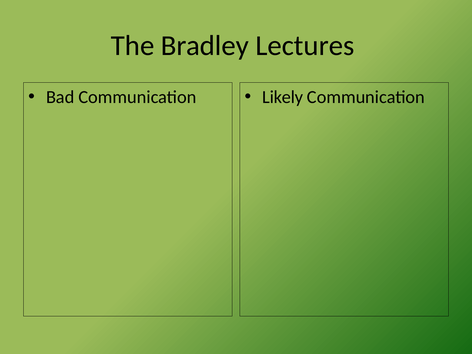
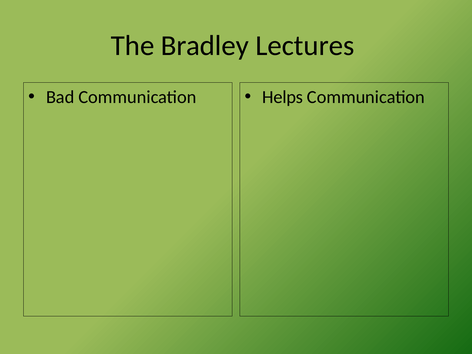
Likely: Likely -> Helps
